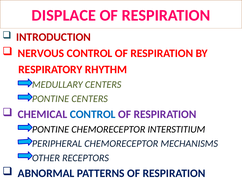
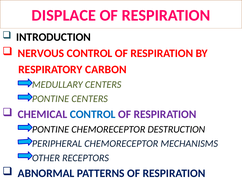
INTRODUCTION colour: red -> black
RHYTHM: RHYTHM -> CARBON
INTERSTITIUM: INTERSTITIUM -> DESTRUCTION
